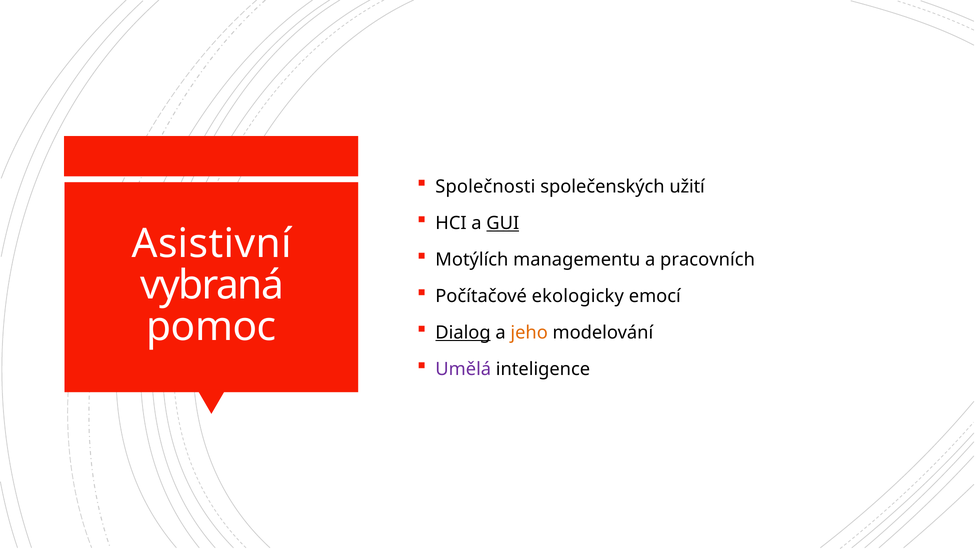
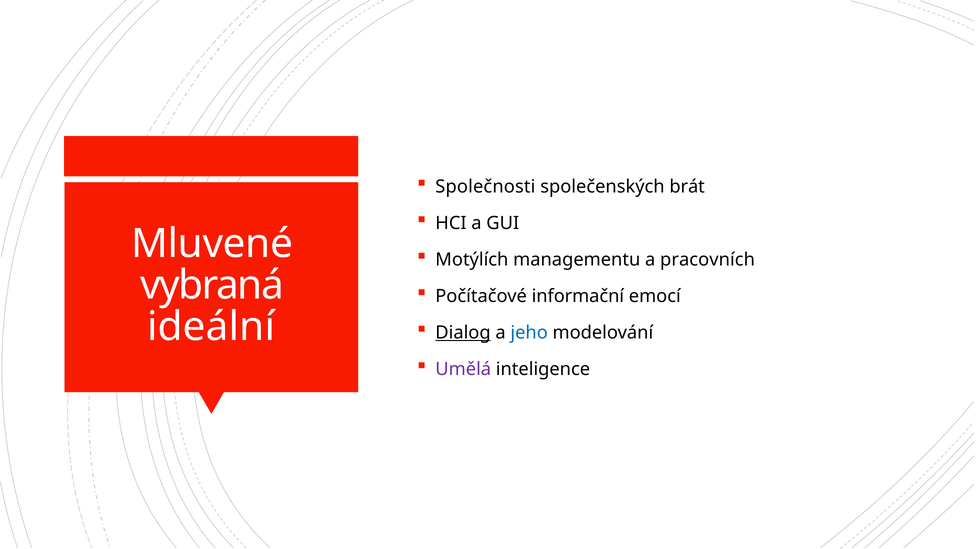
užití: užití -> brát
GUI underline: present -> none
Asistivní: Asistivní -> Mluvené
ekologicky: ekologicky -> informační
pomoc: pomoc -> ideální
jeho colour: orange -> blue
